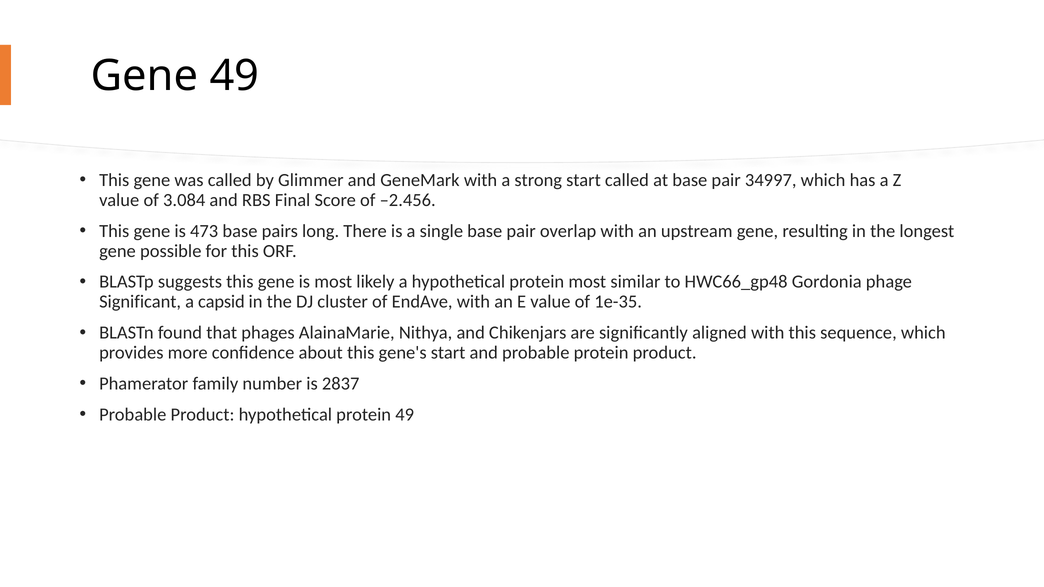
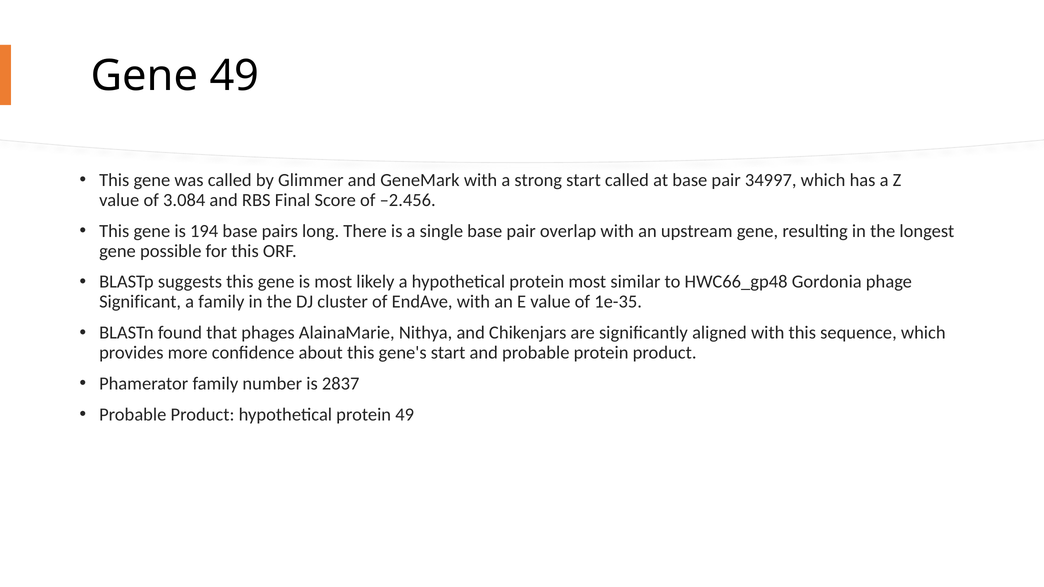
473: 473 -> 194
a capsid: capsid -> family
